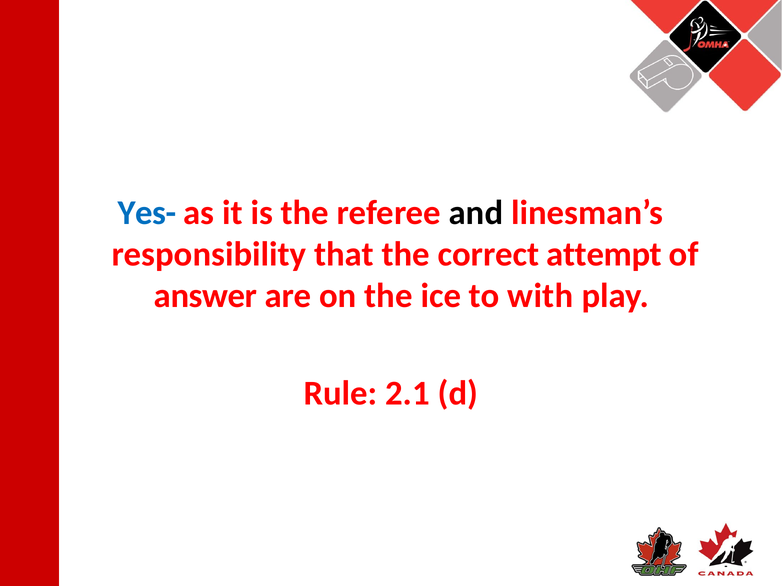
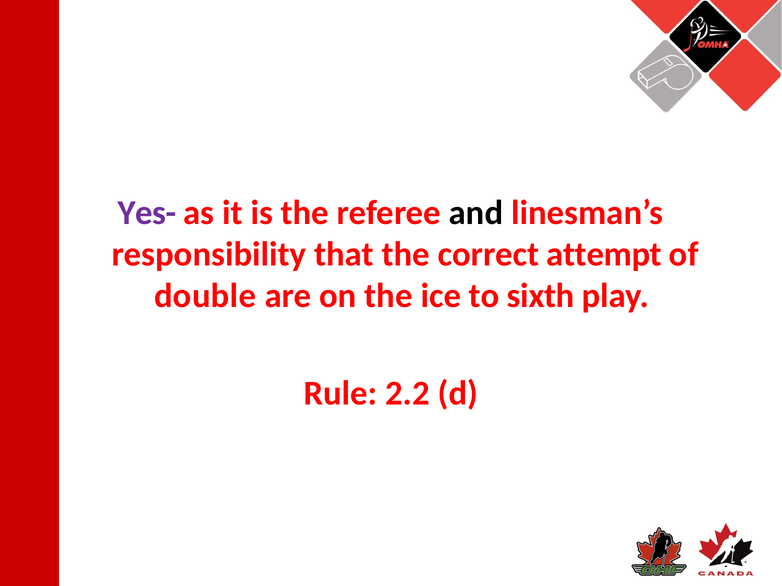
Yes- colour: blue -> purple
answer: answer -> double
with: with -> sixth
2.1: 2.1 -> 2.2
